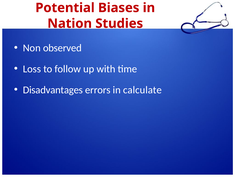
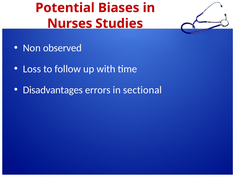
Nation: Nation -> Nurses
calculate: calculate -> sectional
